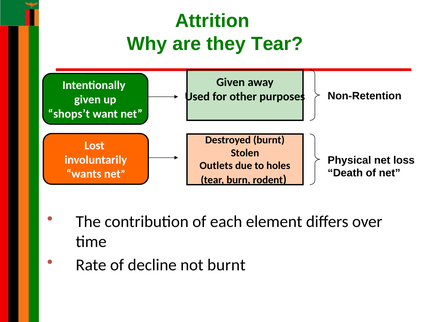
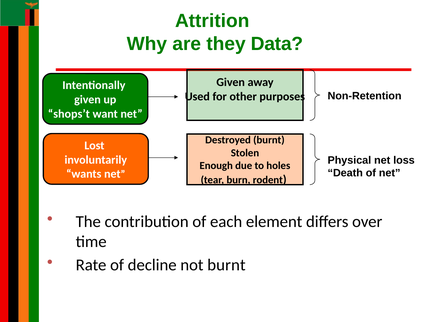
they Tear: Tear -> Data
Outlets: Outlets -> Enough
